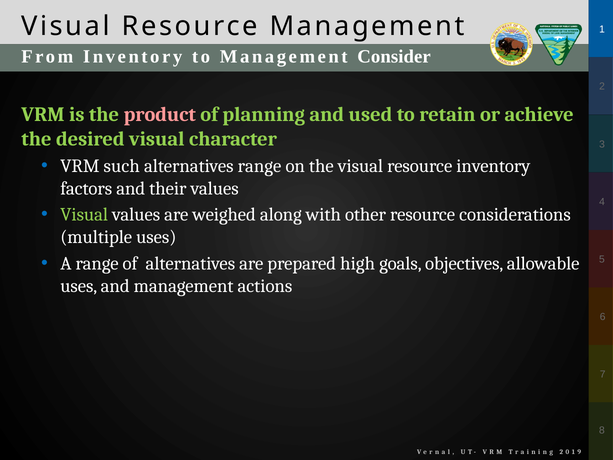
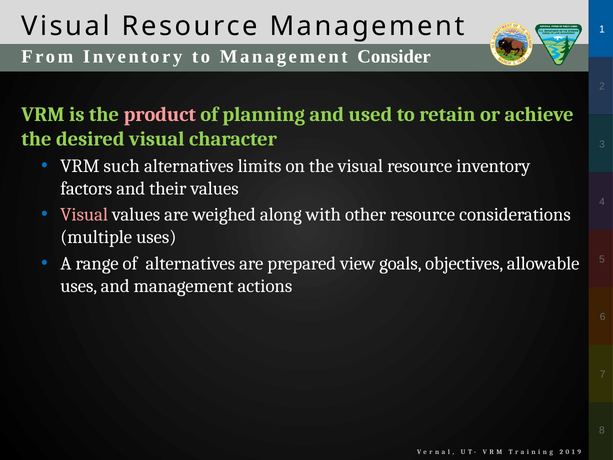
alternatives range: range -> limits
Visual at (84, 215) colour: light green -> pink
high: high -> view
